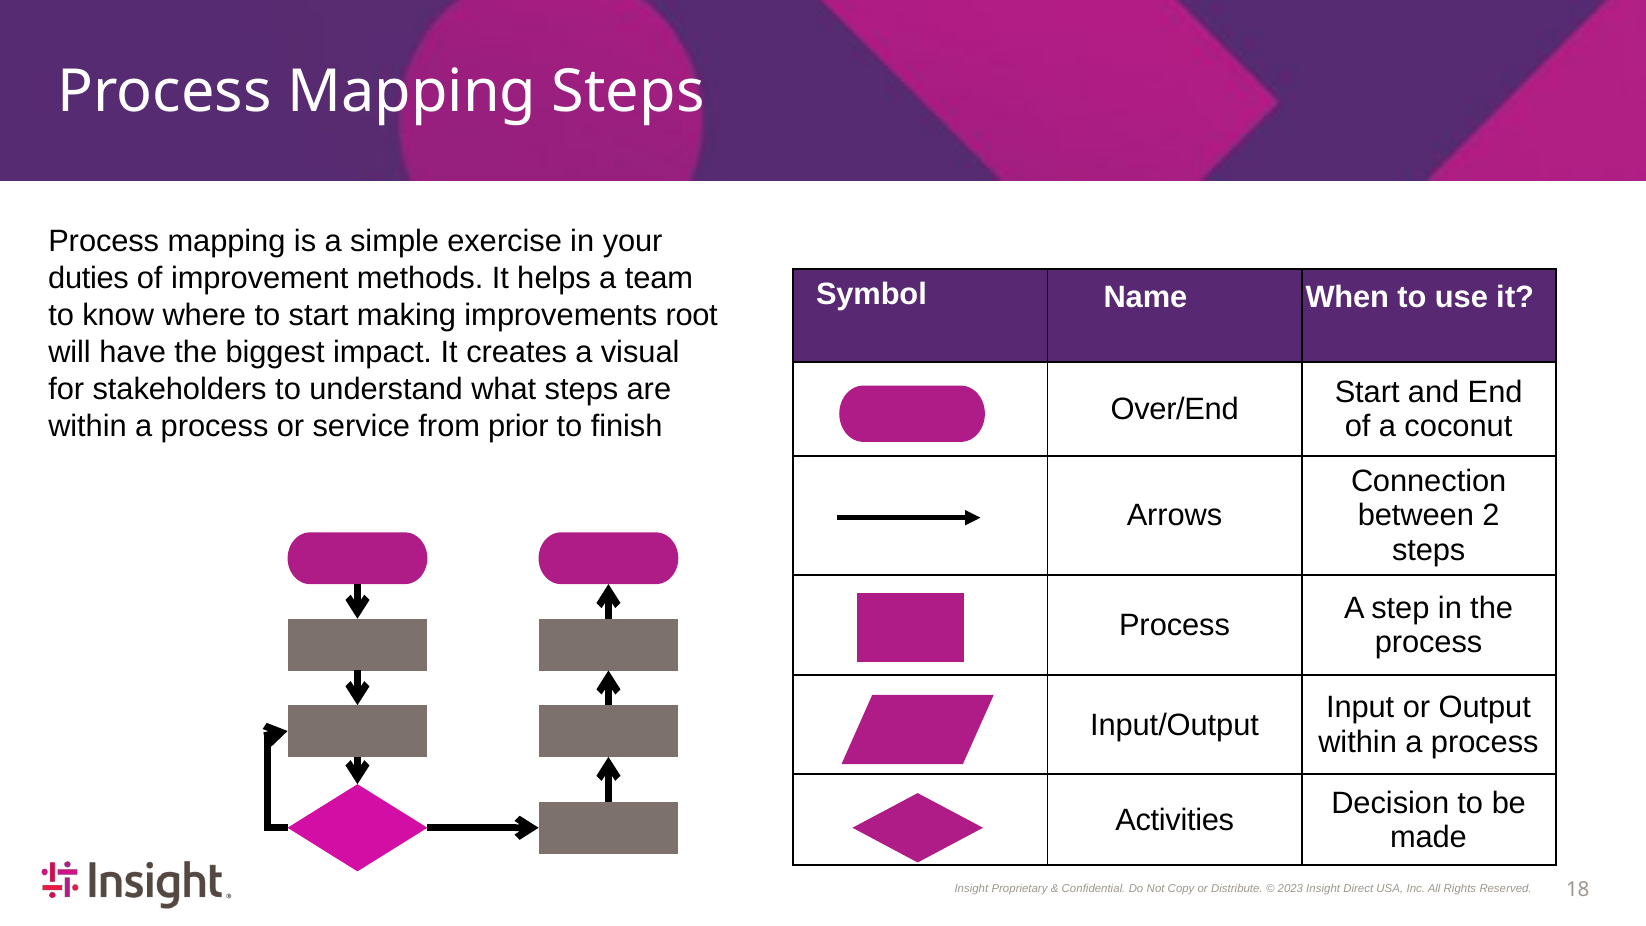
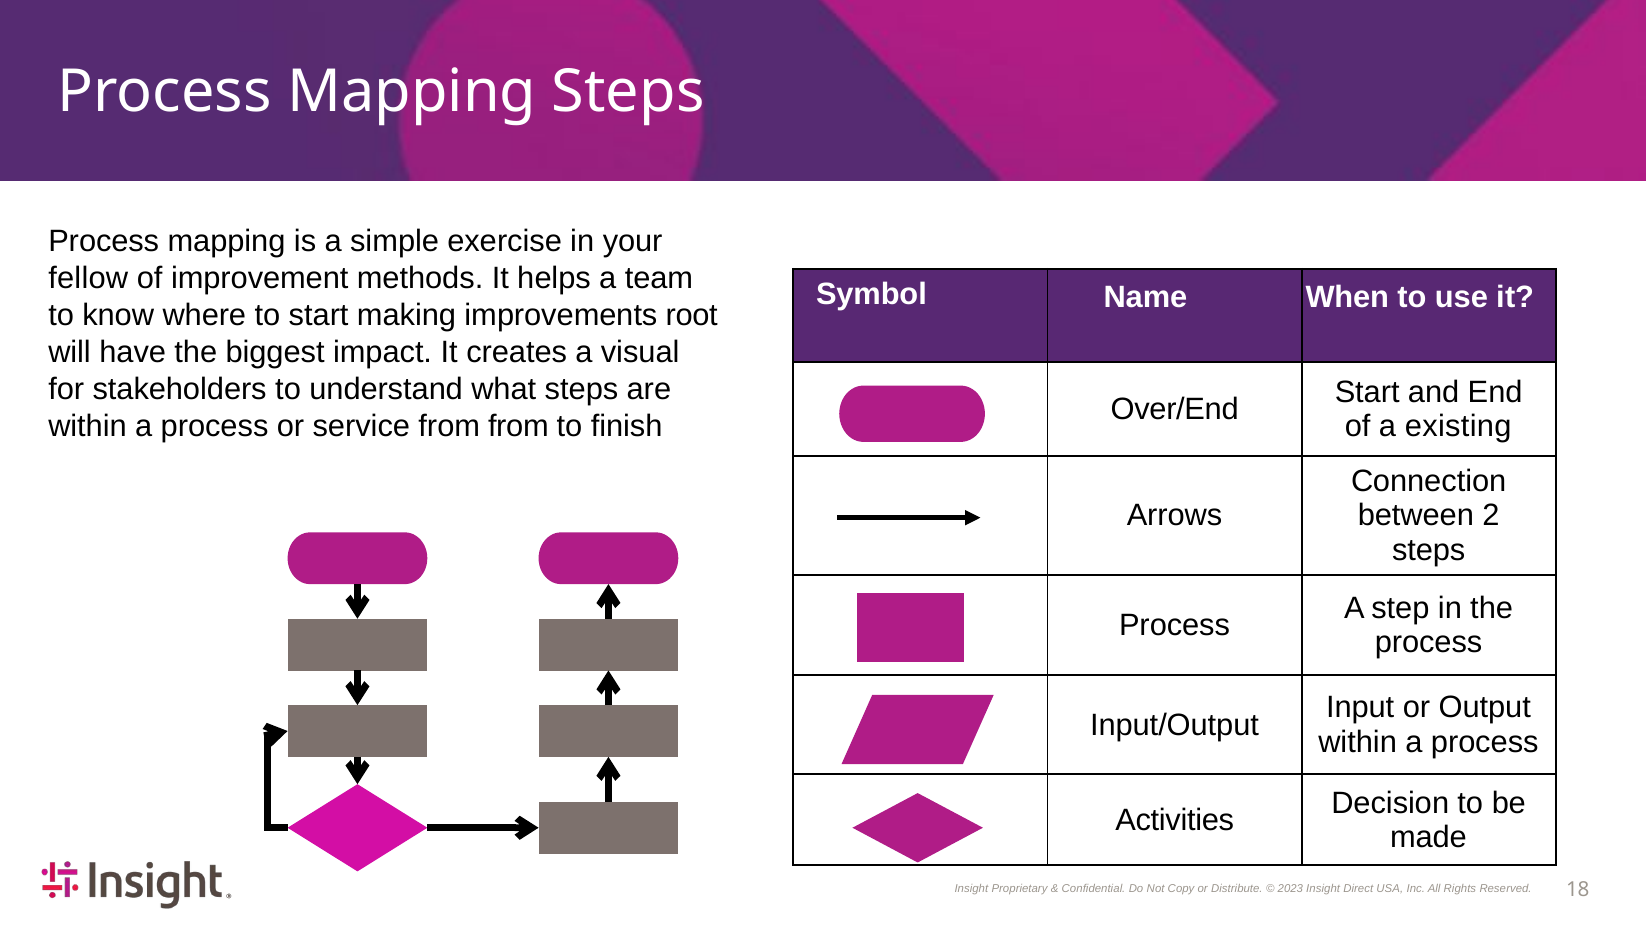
duties: duties -> fellow
from prior: prior -> from
coconut: coconut -> existing
